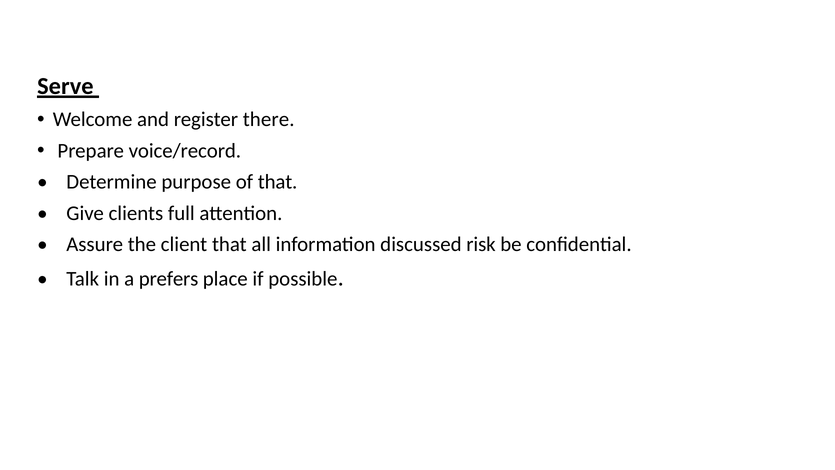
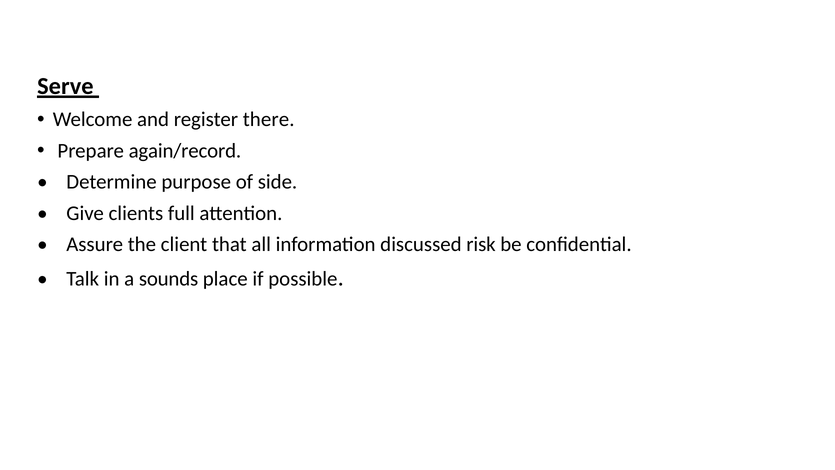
voice/record: voice/record -> again/record
of that: that -> side
prefers: prefers -> sounds
